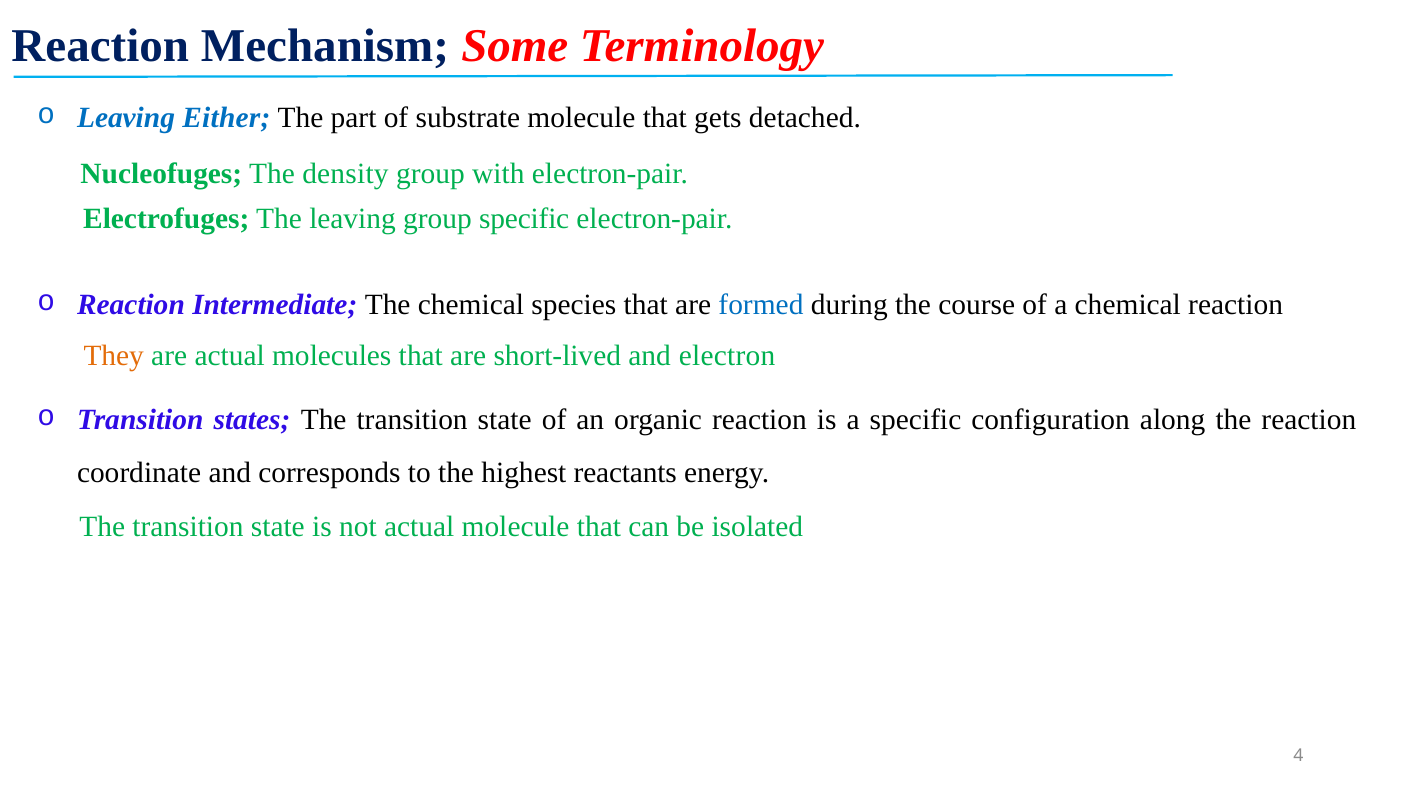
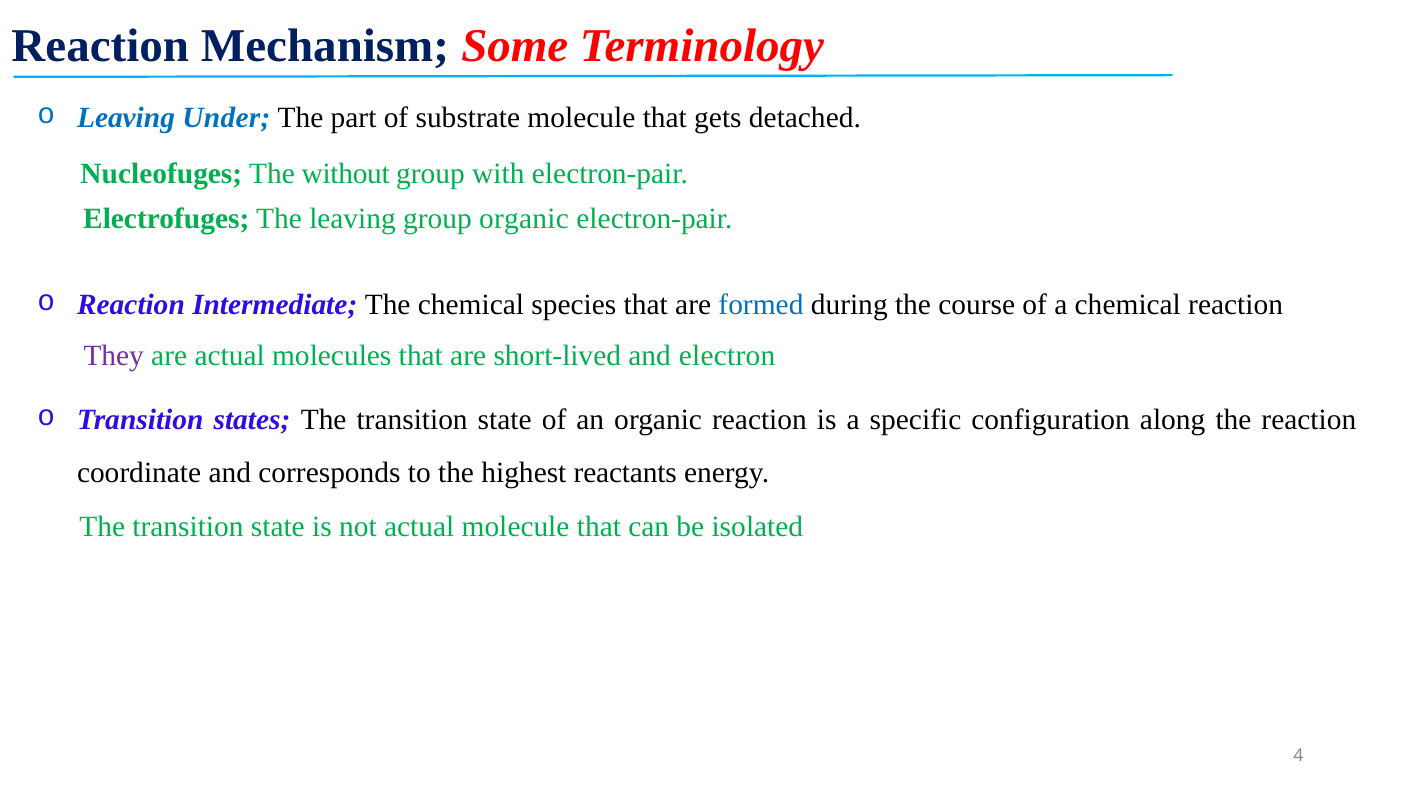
Either: Either -> Under
density: density -> without
group specific: specific -> organic
They colour: orange -> purple
